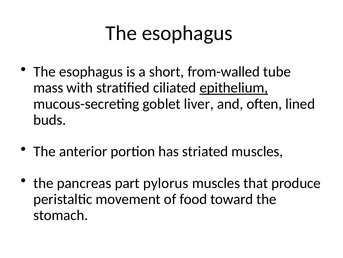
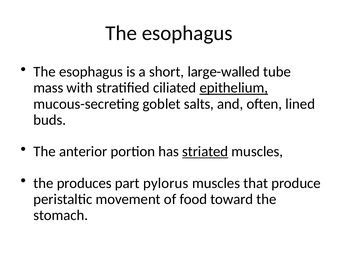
from-walled: from-walled -> large-walled
liver: liver -> salts
striated underline: none -> present
pancreas: pancreas -> produces
